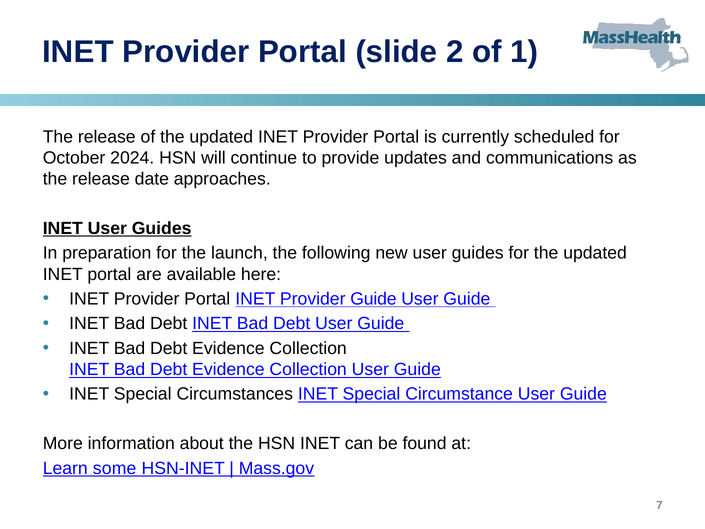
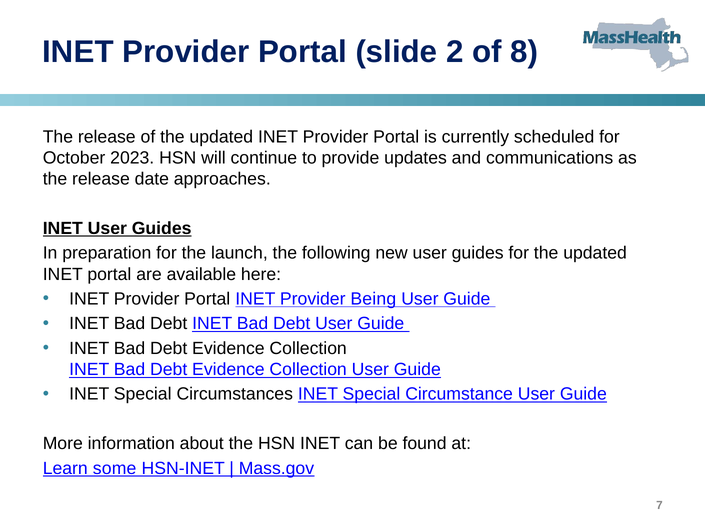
1: 1 -> 8
2024: 2024 -> 2023
Provider Guide: Guide -> Being
